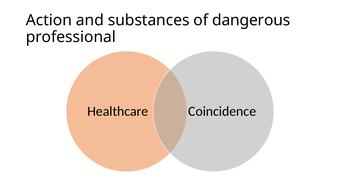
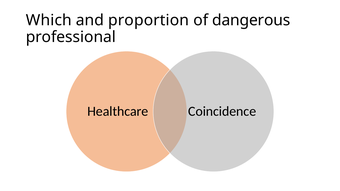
Action: Action -> Which
substances: substances -> proportion
